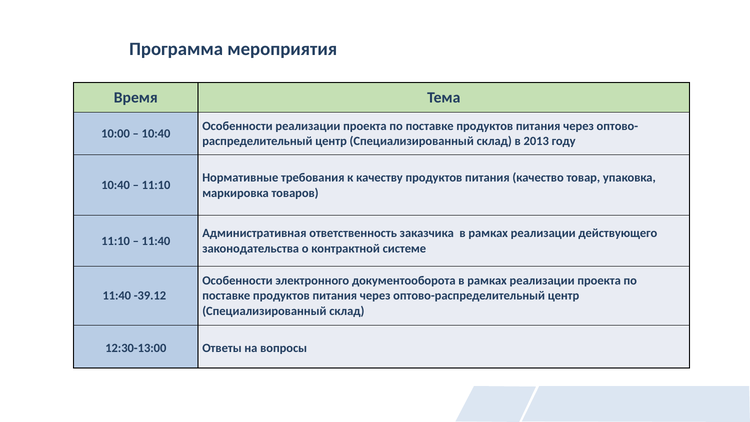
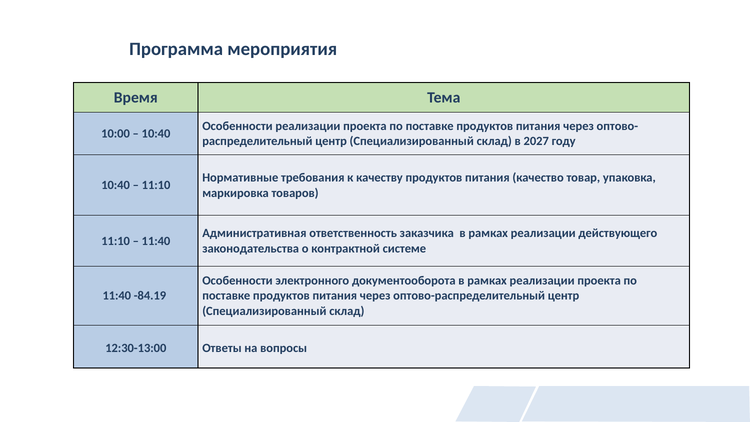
2013: 2013 -> 2027
-39.12: -39.12 -> -84.19
